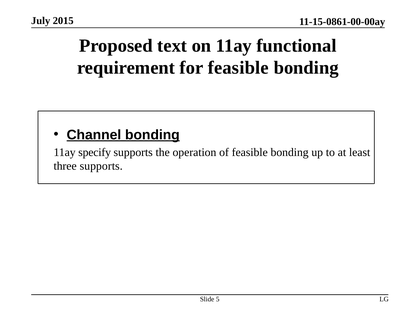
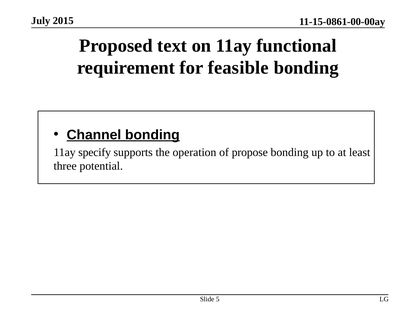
of feasible: feasible -> propose
three supports: supports -> potential
